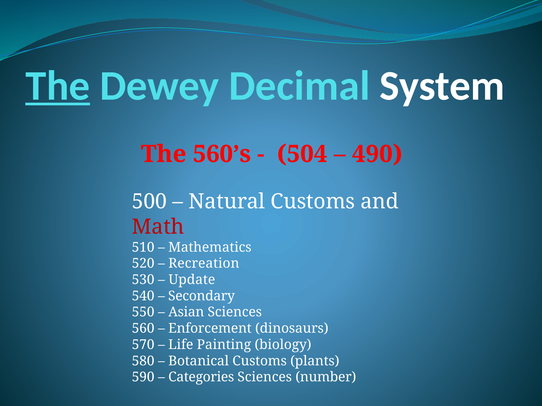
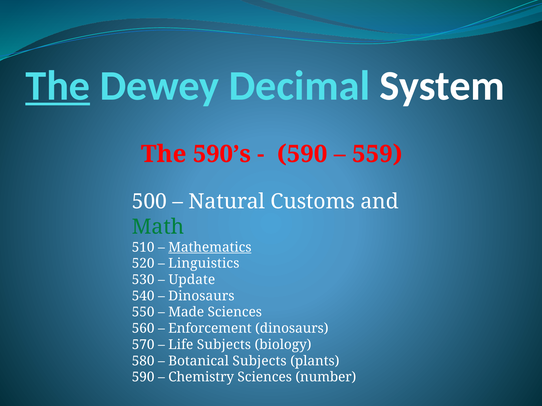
560’s: 560’s -> 590’s
504 at (302, 154): 504 -> 590
490: 490 -> 559
Math colour: red -> green
Mathematics underline: none -> present
Recreation: Recreation -> Linguistics
Secondary at (201, 296): Secondary -> Dinosaurs
Asian: Asian -> Made
Life Painting: Painting -> Subjects
Botanical Customs: Customs -> Subjects
Categories: Categories -> Chemistry
